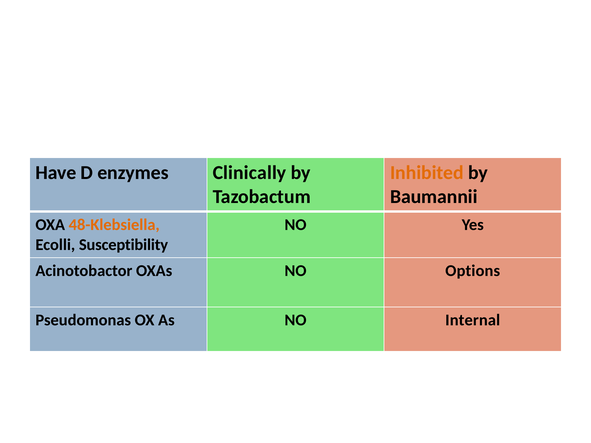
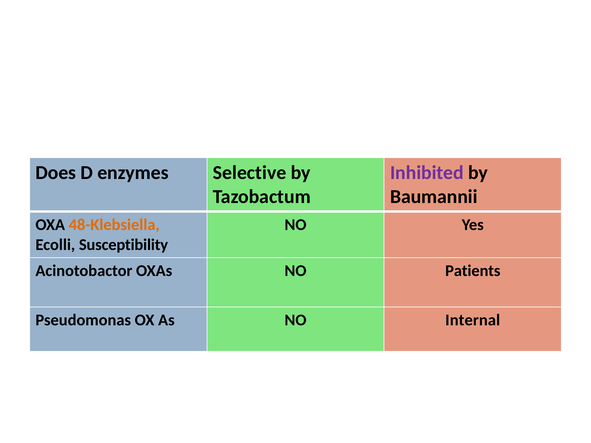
Have: Have -> Does
Clinically: Clinically -> Selective
Inhibited colour: orange -> purple
Options: Options -> Patients
